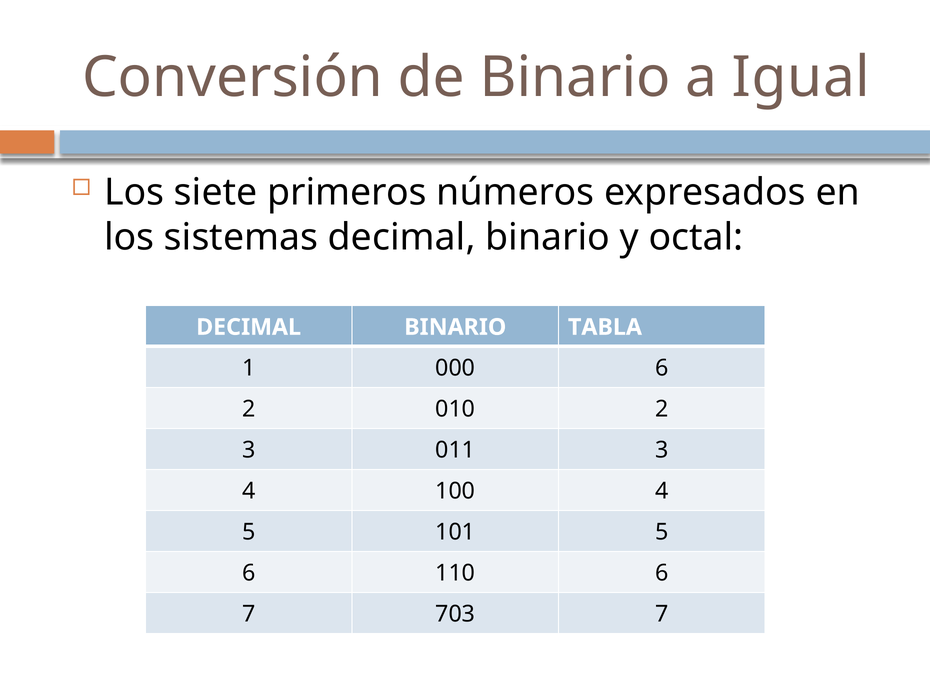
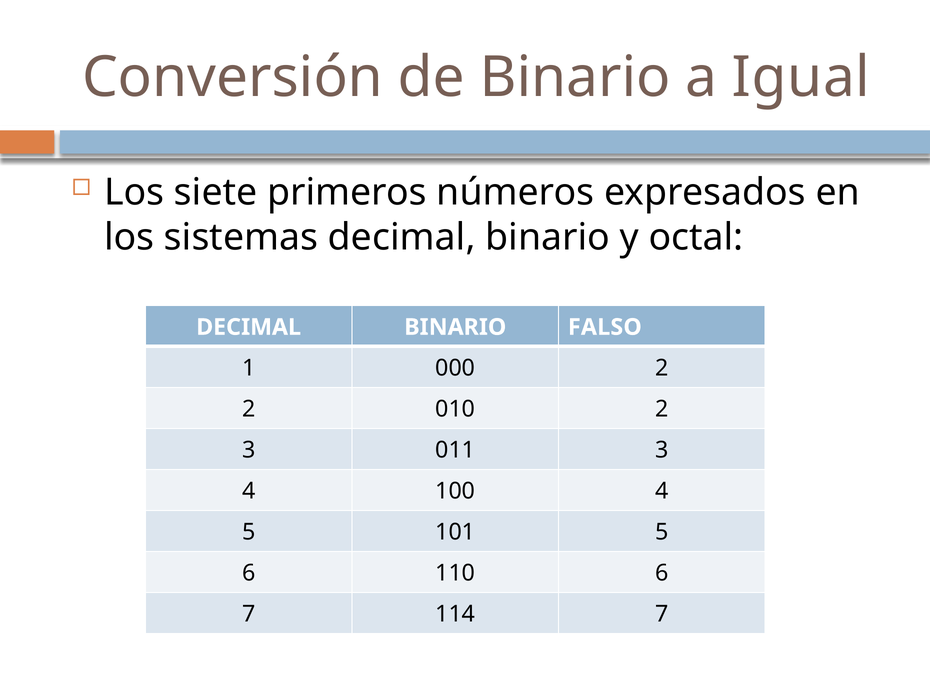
TABLA: TABLA -> FALSO
000 6: 6 -> 2
703: 703 -> 114
